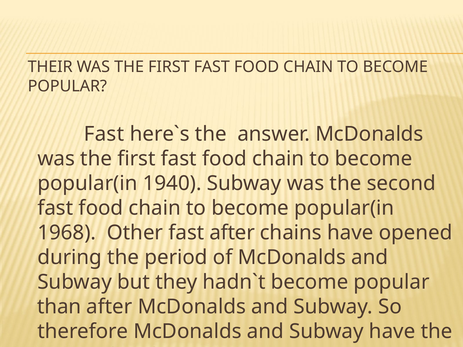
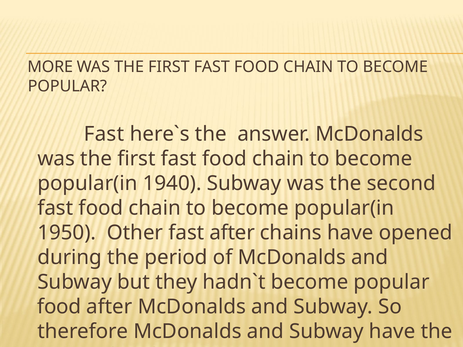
THEIR: THEIR -> MORE
1968: 1968 -> 1950
than at (59, 307): than -> food
